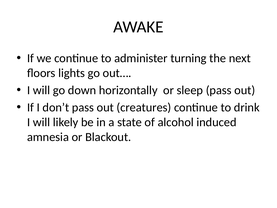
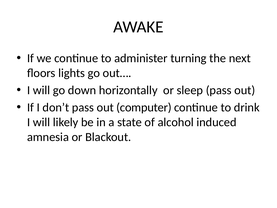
creatures: creatures -> computer
